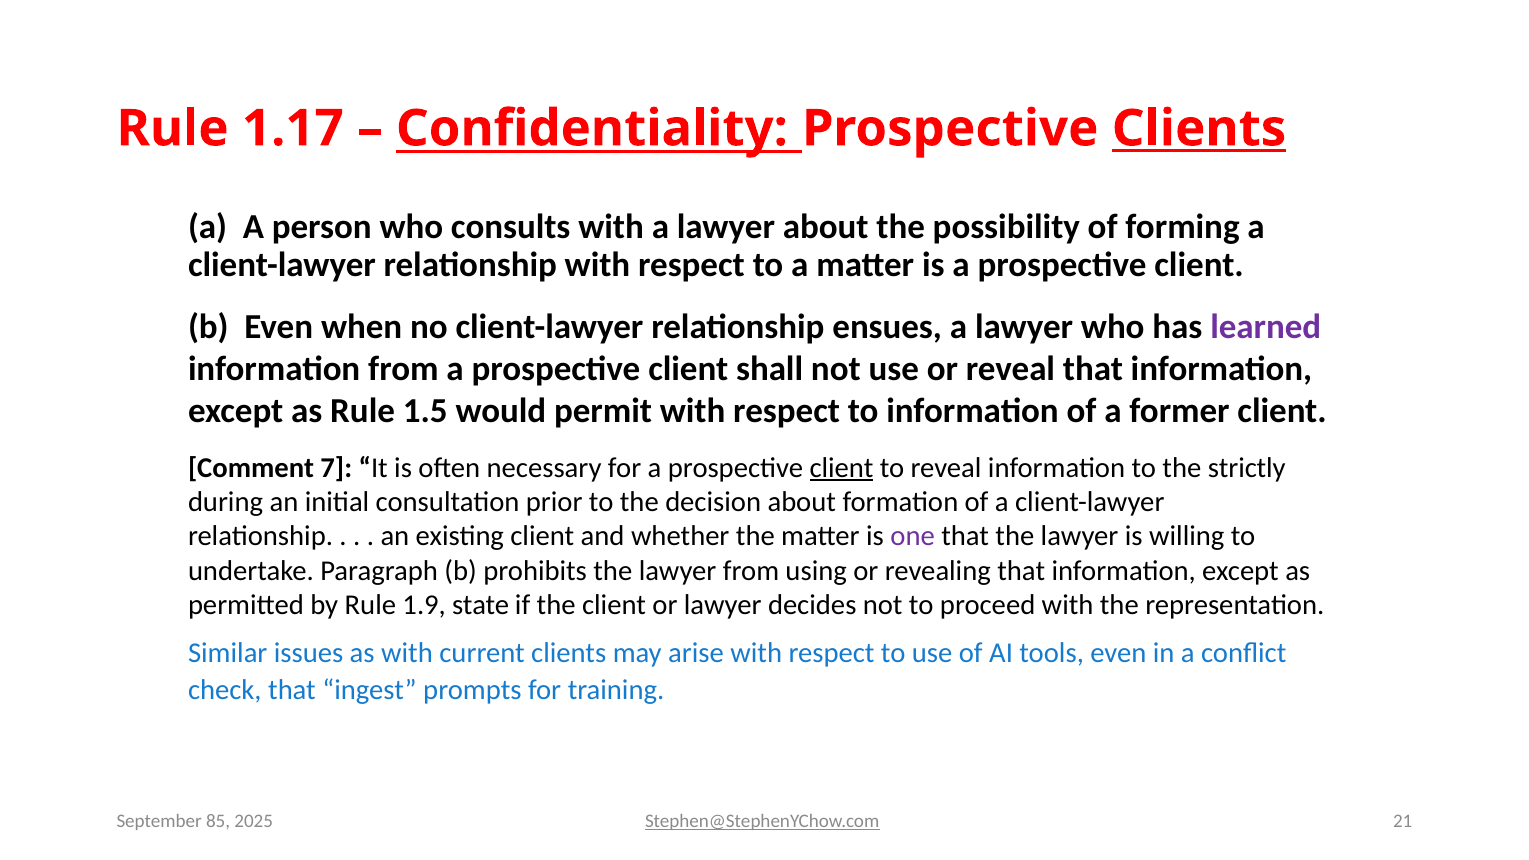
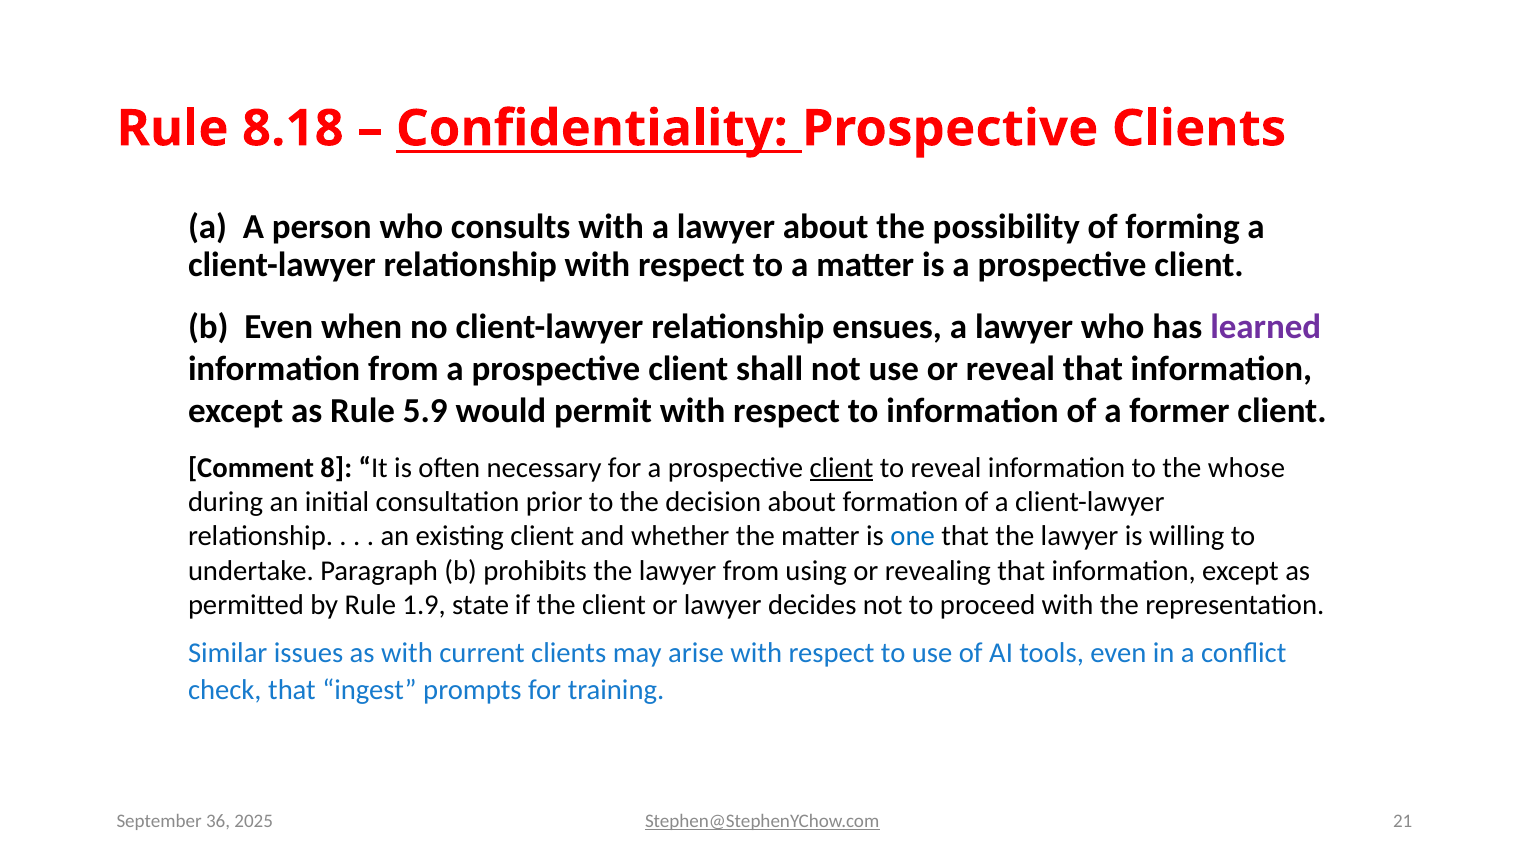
1.17: 1.17 -> 8.18
Clients at (1199, 129) underline: present -> none
1.5: 1.5 -> 5.9
7: 7 -> 8
strictly: strictly -> whose
one colour: purple -> blue
85: 85 -> 36
